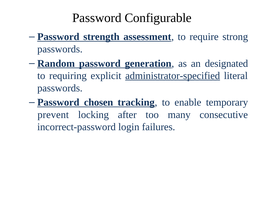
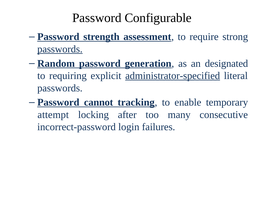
passwords at (60, 49) underline: none -> present
chosen: chosen -> cannot
prevent: prevent -> attempt
